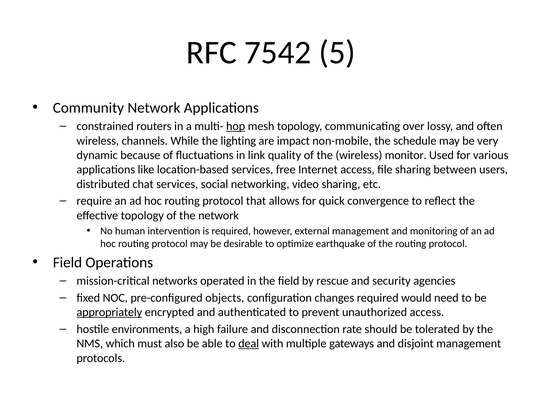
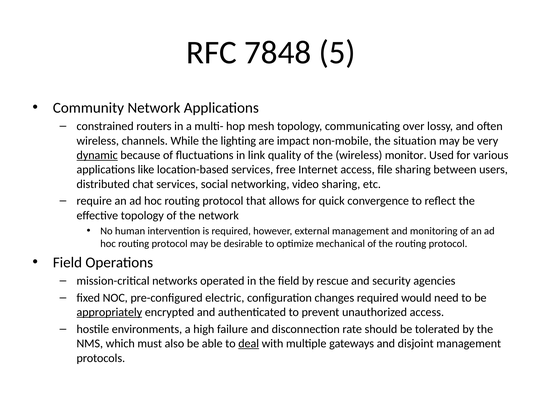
7542: 7542 -> 7848
hop underline: present -> none
schedule: schedule -> situation
dynamic underline: none -> present
earthquake: earthquake -> mechanical
objects: objects -> electric
